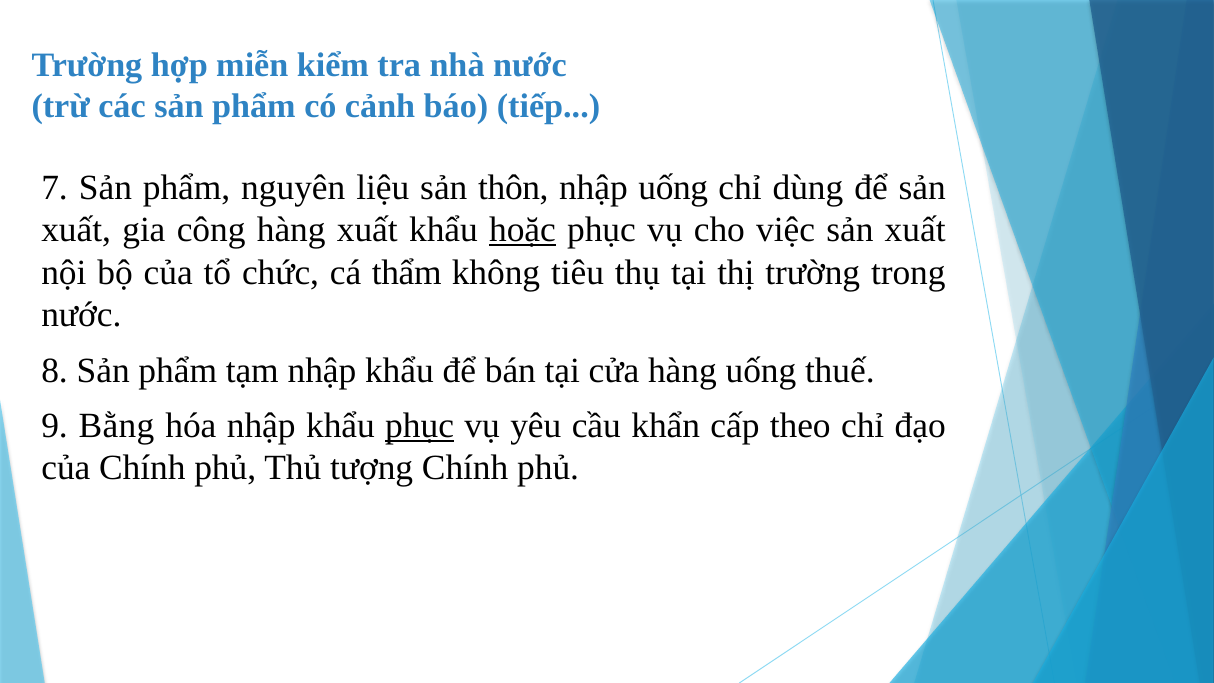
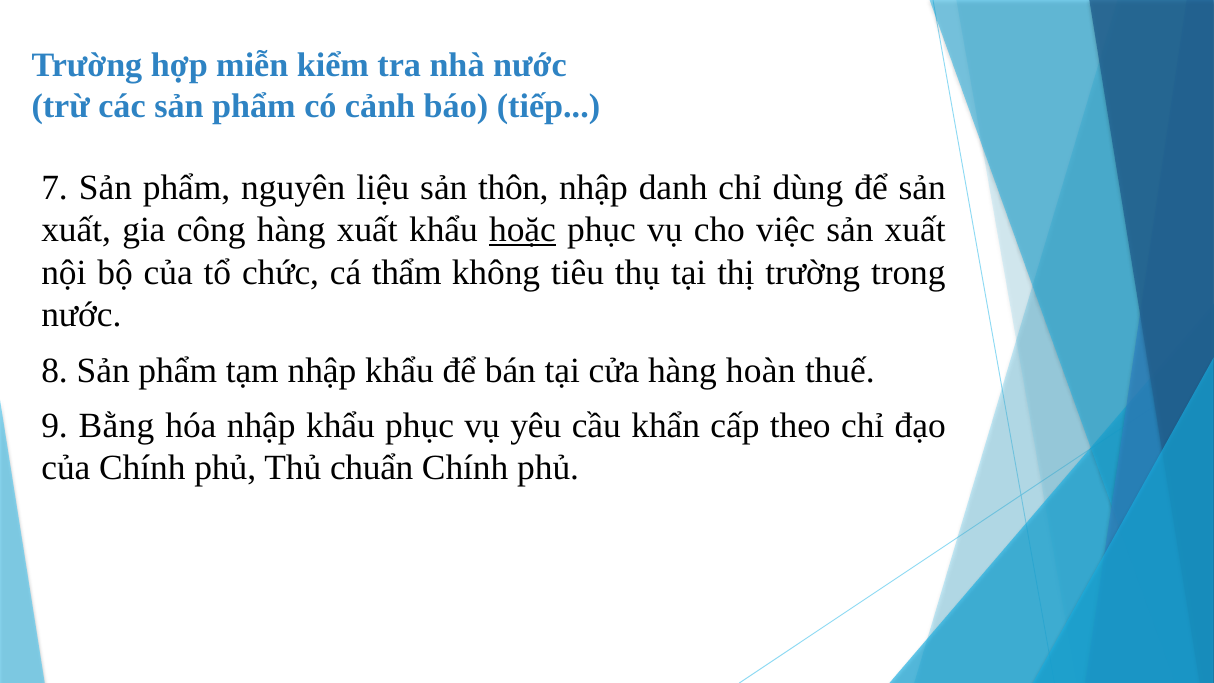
nhập uống: uống -> danh
hàng uống: uống -> hoàn
phục at (420, 426) underline: present -> none
tượng: tượng -> chuẩn
